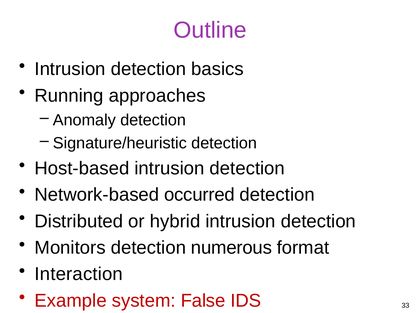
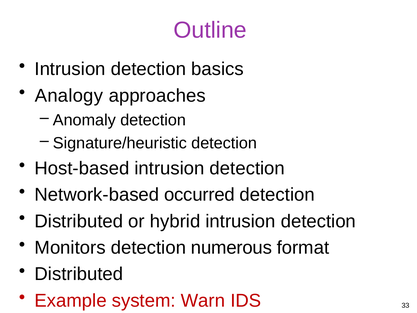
Running: Running -> Analogy
Interaction at (79, 274): Interaction -> Distributed
False: False -> Warn
